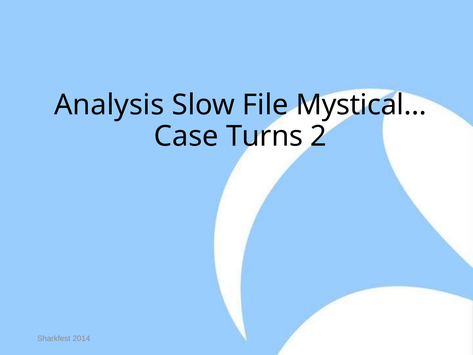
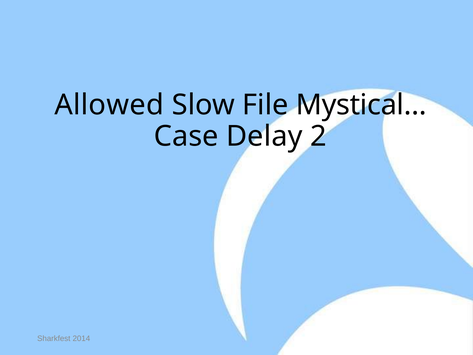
Analysis: Analysis -> Allowed
Turns: Turns -> Delay
